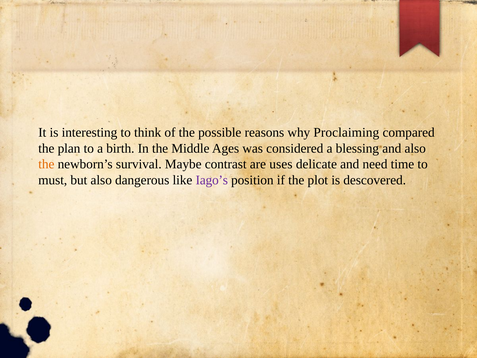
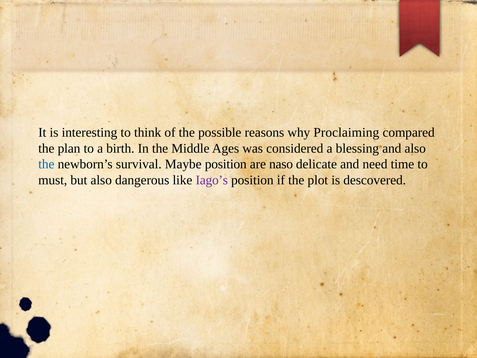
the at (46, 164) colour: orange -> blue
Maybe contrast: contrast -> position
uses: uses -> naso
